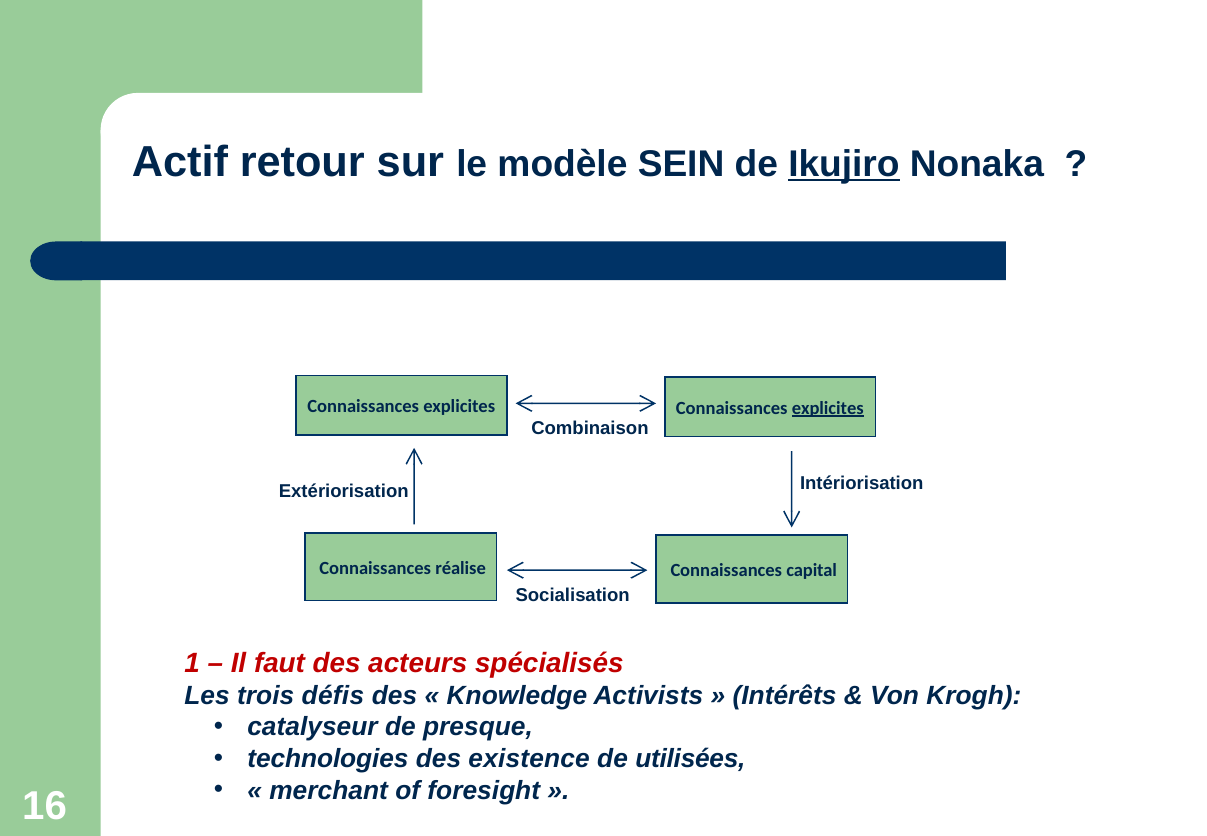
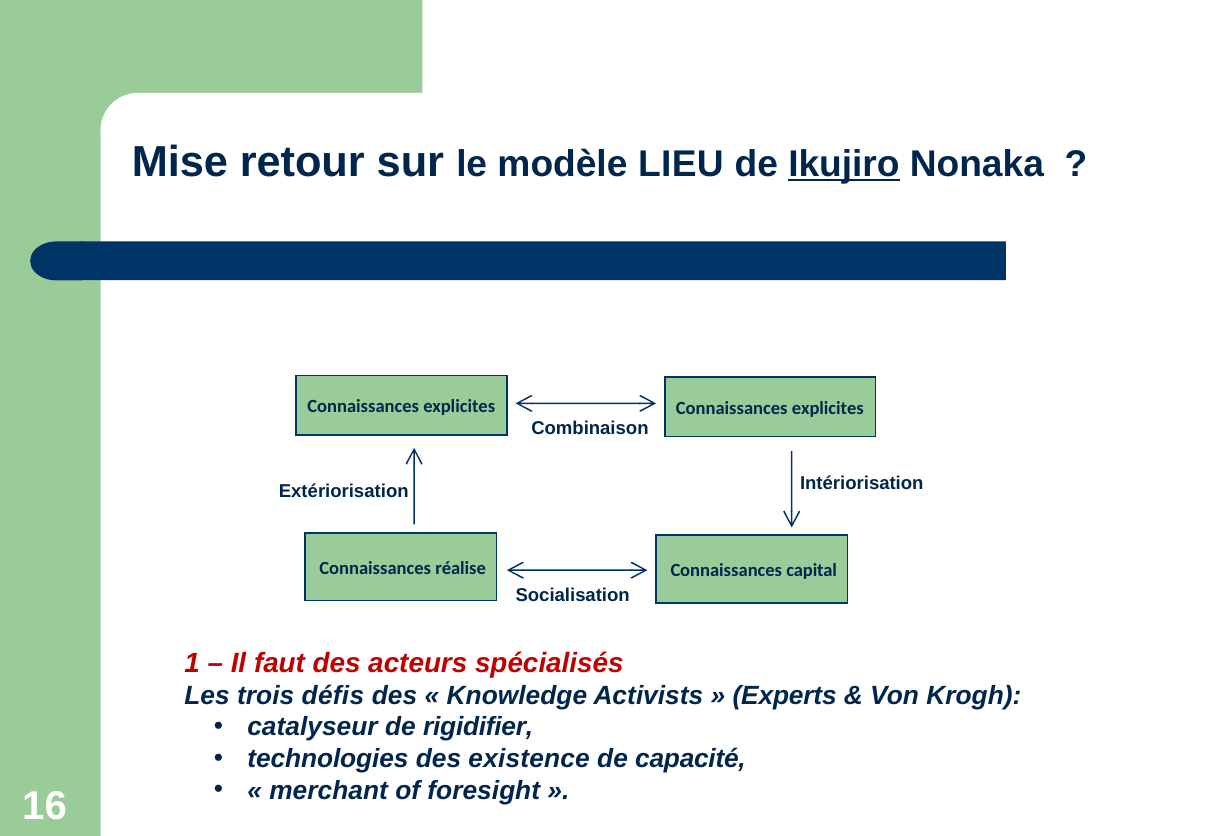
Actif: Actif -> Mise
SEIN: SEIN -> LIEU
explicites at (828, 408) underline: present -> none
Intérêts: Intérêts -> Experts
presque: presque -> rigidifier
utilisées: utilisées -> capacité
